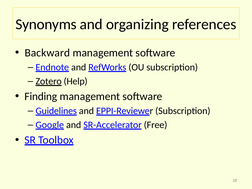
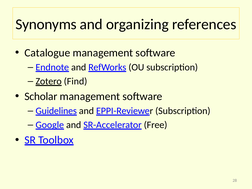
Backward: Backward -> Catalogue
Help: Help -> Find
Finding: Finding -> Scholar
